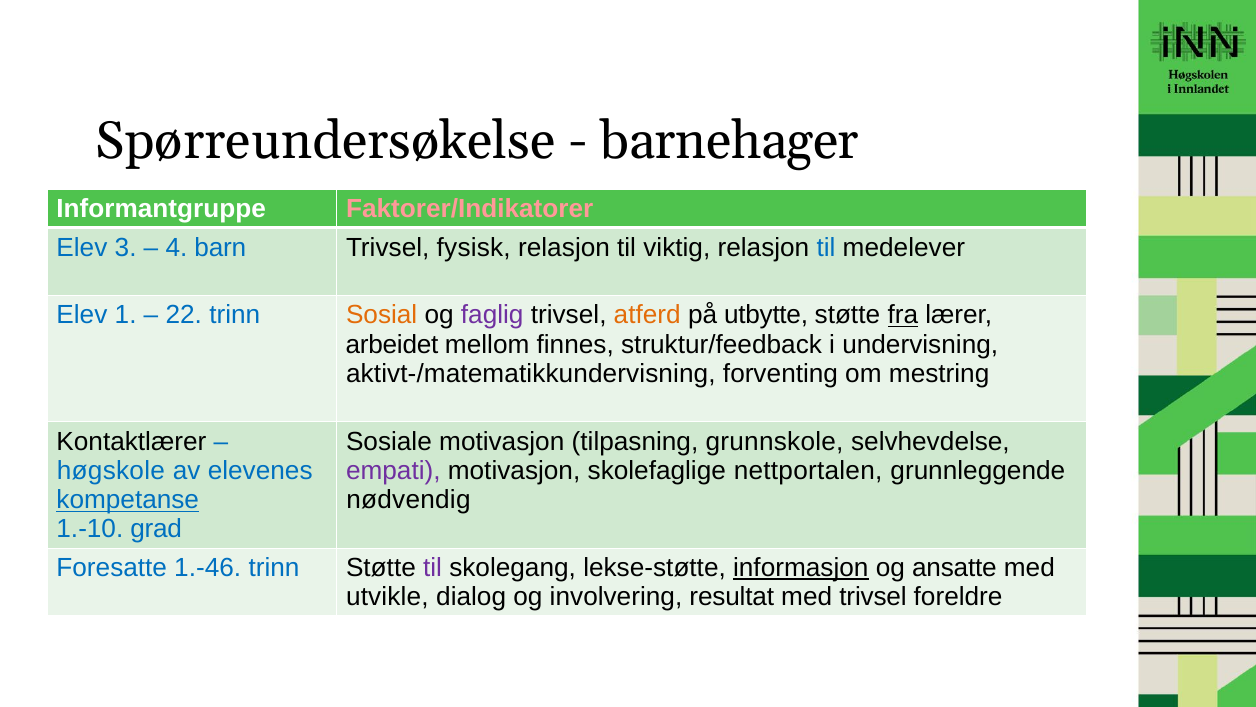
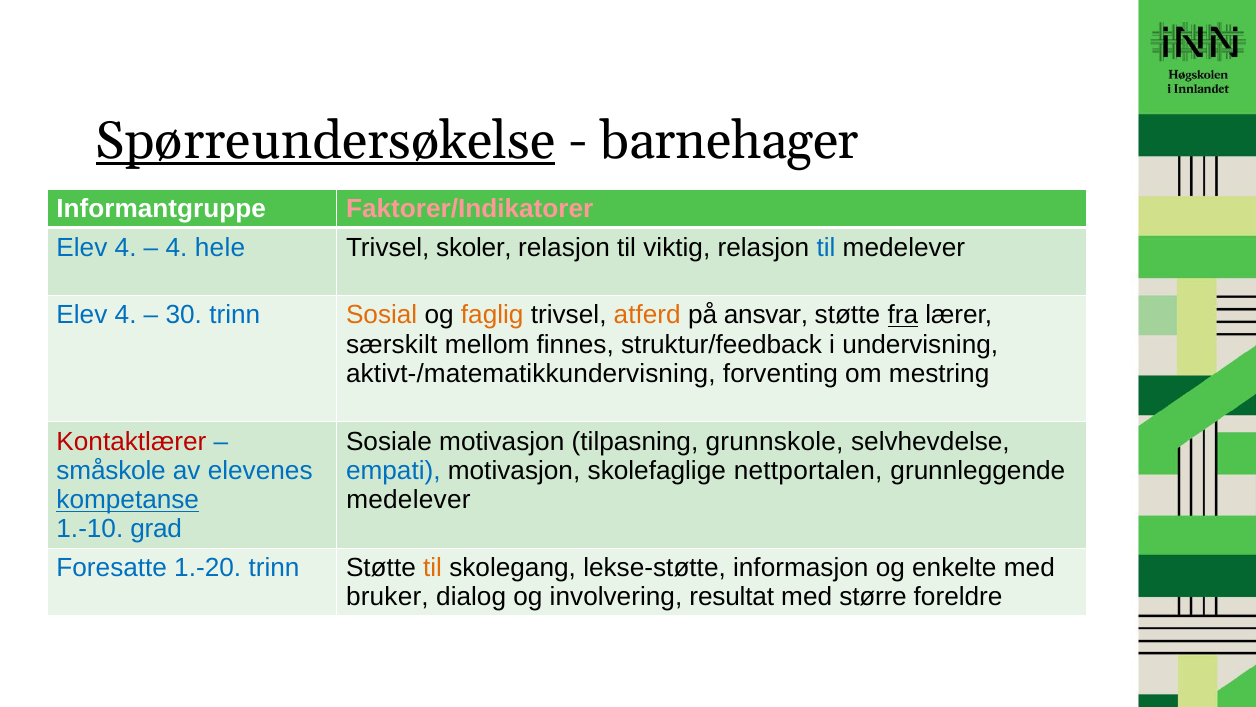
Spørreundersøkelse underline: none -> present
3 at (126, 247): 3 -> 4
barn: barn -> hele
fysisk: fysisk -> skoler
1 at (126, 315): 1 -> 4
22: 22 -> 30
faglig colour: purple -> orange
utbytte: utbytte -> ansvar
arbeidet: arbeidet -> særskilt
Kontaktlærer colour: black -> red
høgskole: høgskole -> småskole
empati colour: purple -> blue
nødvendig at (408, 500): nødvendig -> medelever
1.-46: 1.-46 -> 1.-20
til at (433, 567) colour: purple -> orange
informasjon underline: present -> none
ansatte: ansatte -> enkelte
utvikle: utvikle -> bruker
med trivsel: trivsel -> større
